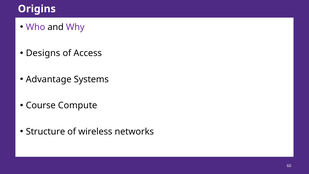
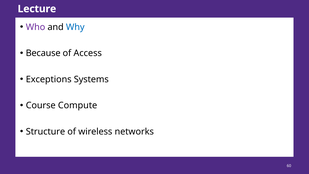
Origins: Origins -> Lecture
Why colour: purple -> blue
Designs: Designs -> Because
Advantage: Advantage -> Exceptions
